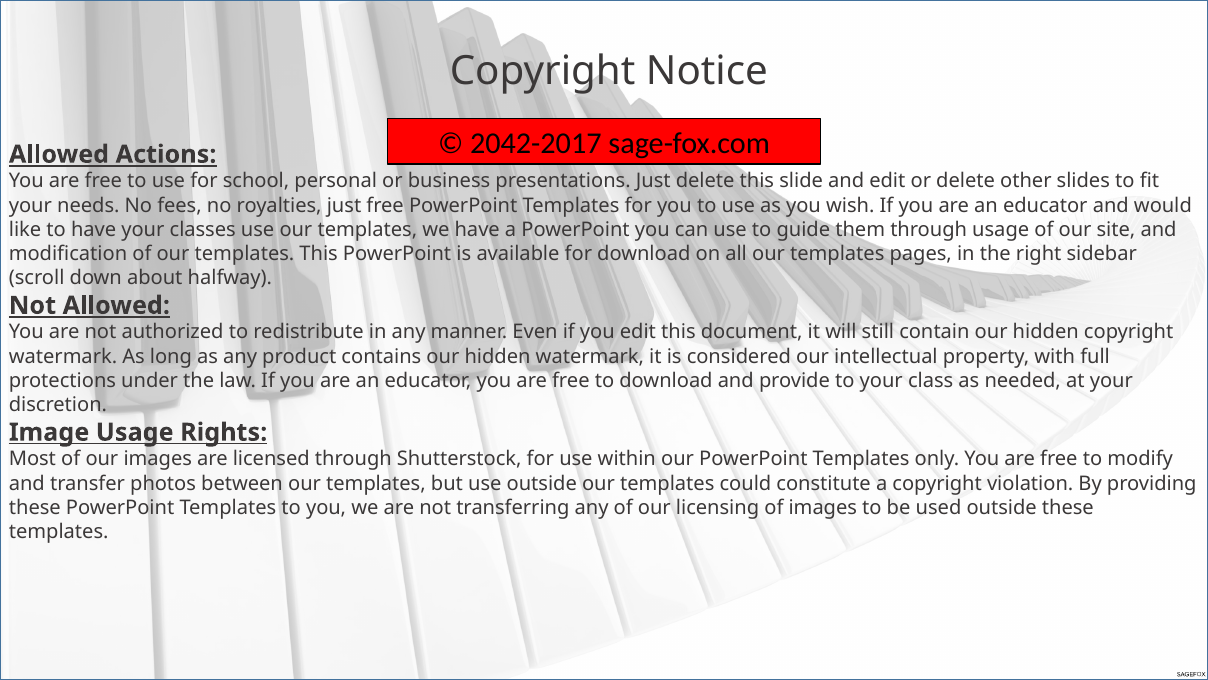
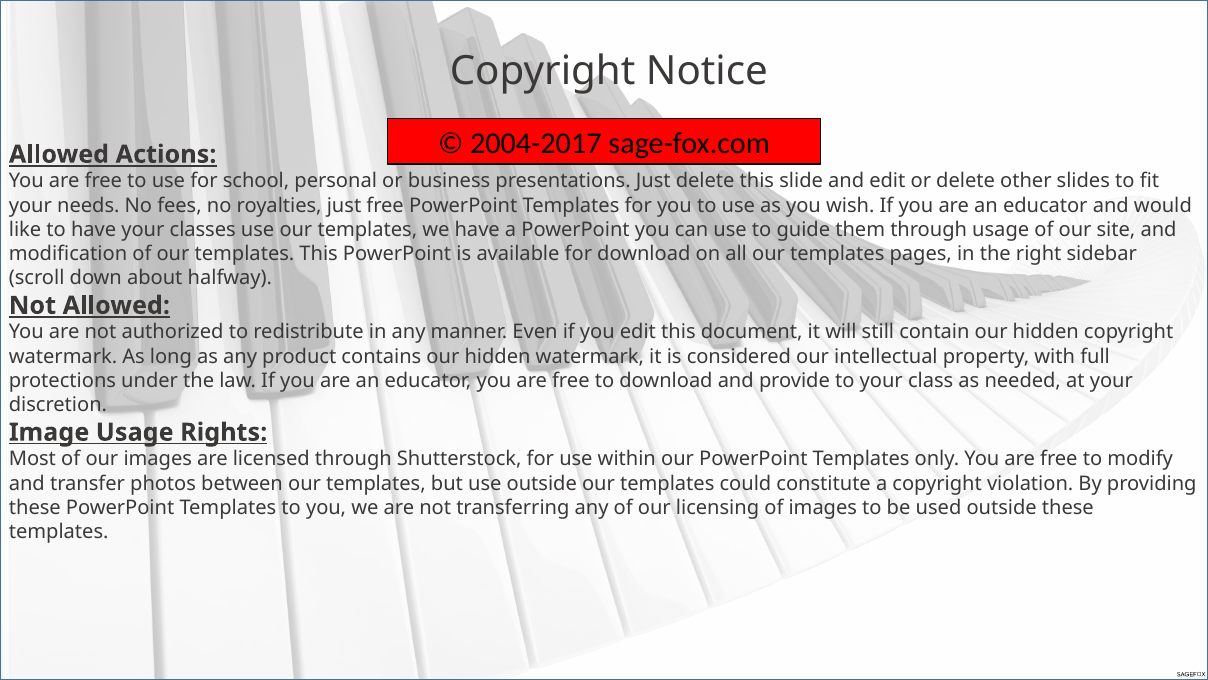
2042-2017: 2042-2017 -> 2004-2017
